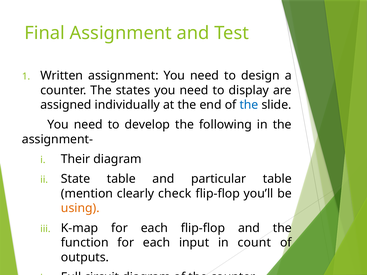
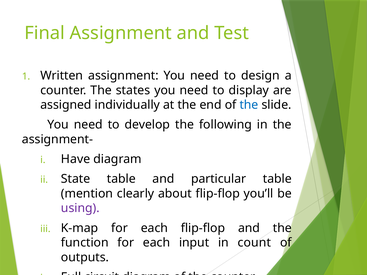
Their: Their -> Have
check: check -> about
using colour: orange -> purple
